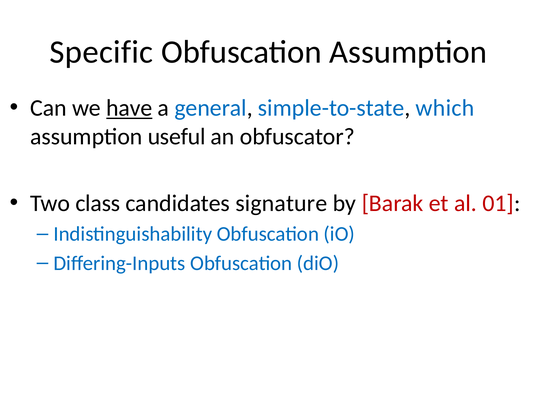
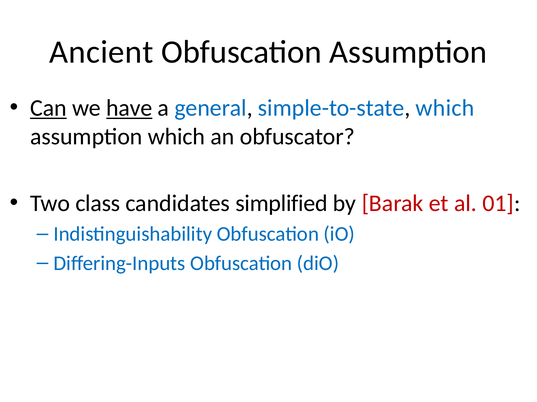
Specific: Specific -> Ancient
Can underline: none -> present
assumption useful: useful -> which
signature: signature -> simplified
